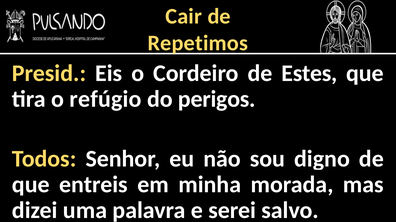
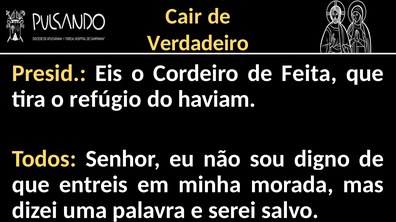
Repetimos: Repetimos -> Verdadeiro
Estes: Estes -> Feita
perigos: perigos -> haviam
